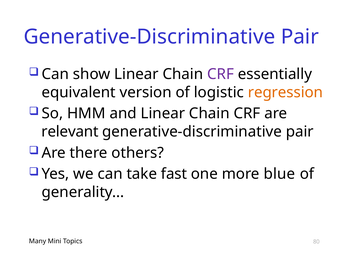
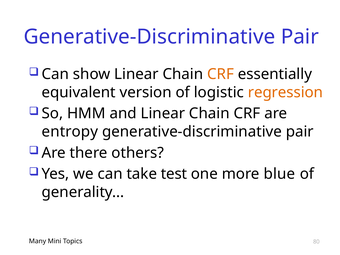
CRF at (220, 74) colour: purple -> orange
relevant: relevant -> entropy
fast: fast -> test
